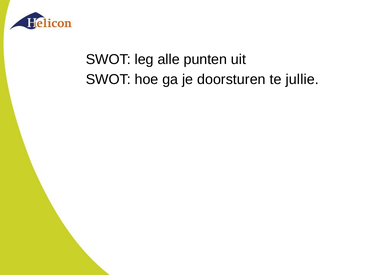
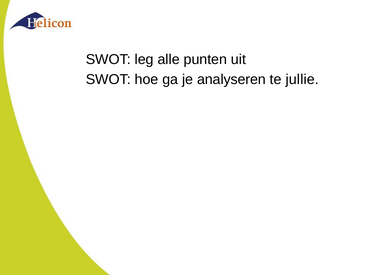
doorsturen: doorsturen -> analyseren
